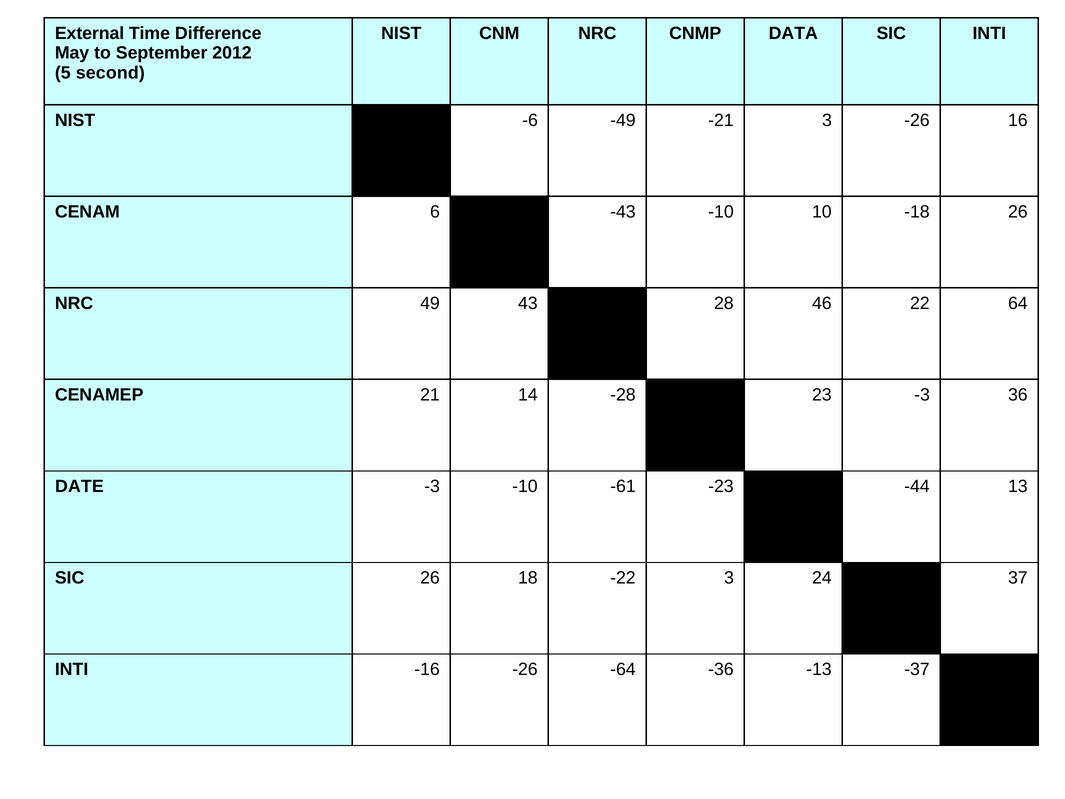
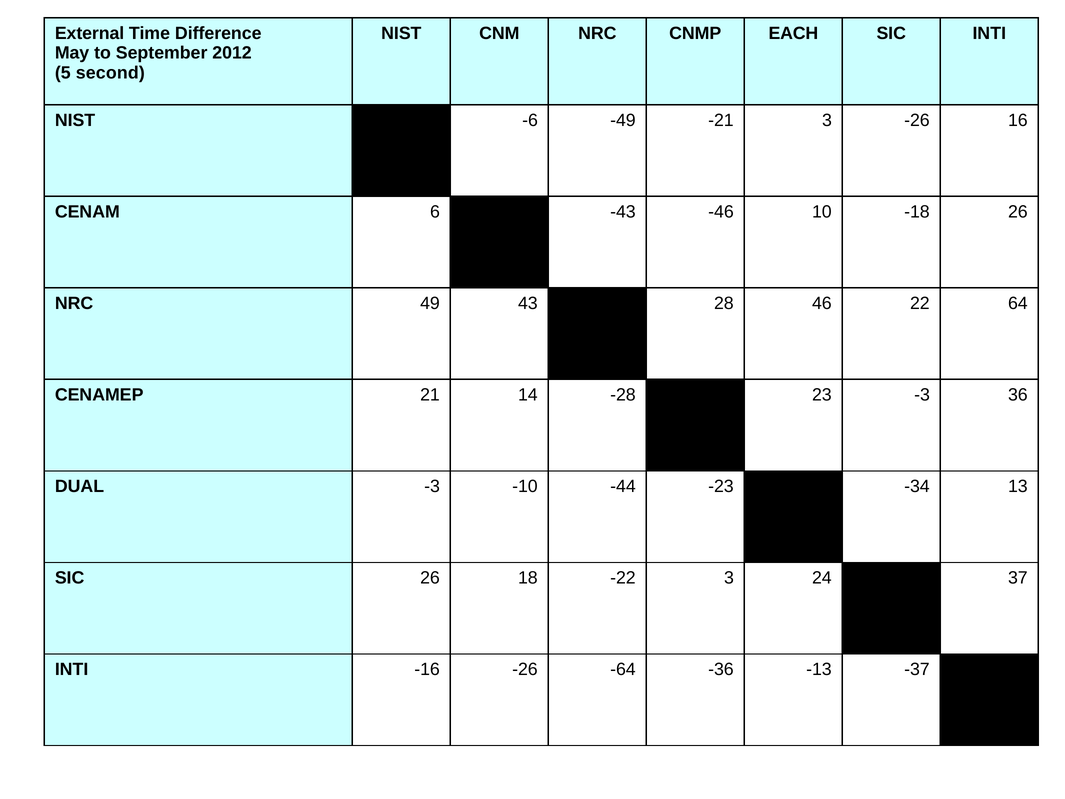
DATA: DATA -> EACH
-43 -10: -10 -> -46
DATE: DATE -> DUAL
-61: -61 -> -44
-44: -44 -> -34
